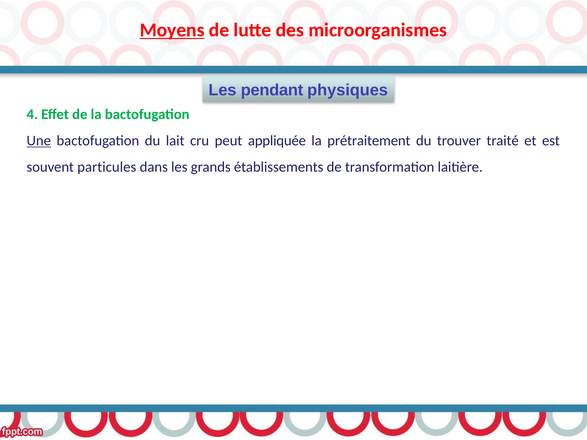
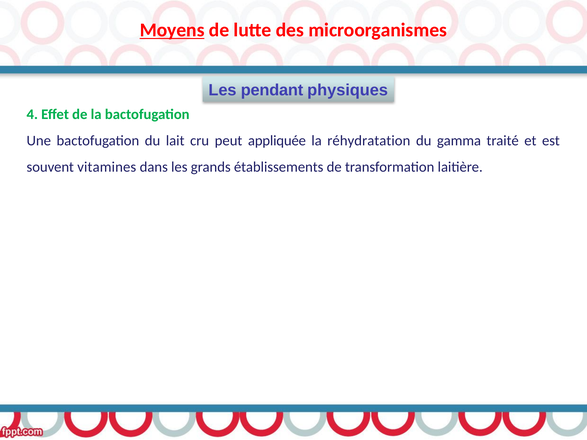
Une underline: present -> none
prétraitement: prétraitement -> réhydratation
trouver: trouver -> gamma
particules: particules -> vitamines
